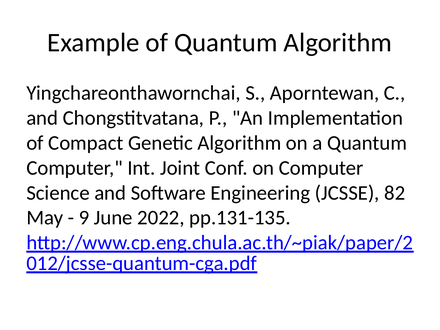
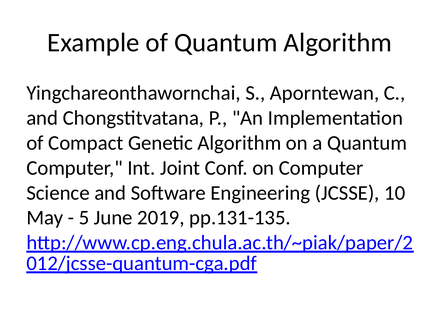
82: 82 -> 10
9: 9 -> 5
2022: 2022 -> 2019
